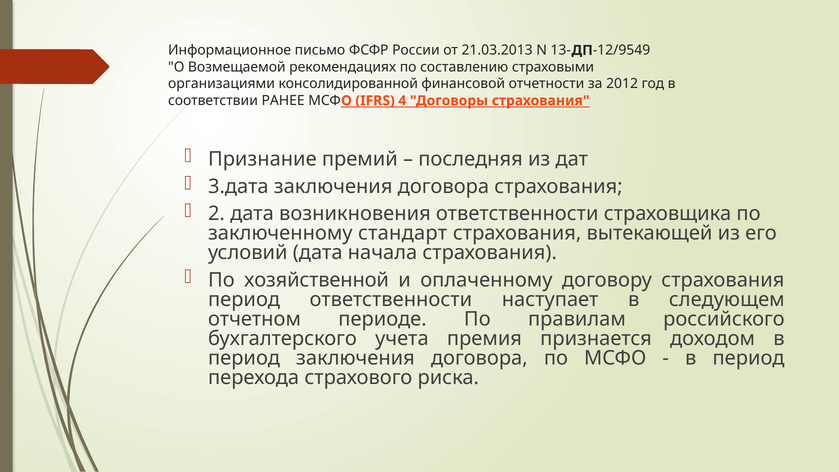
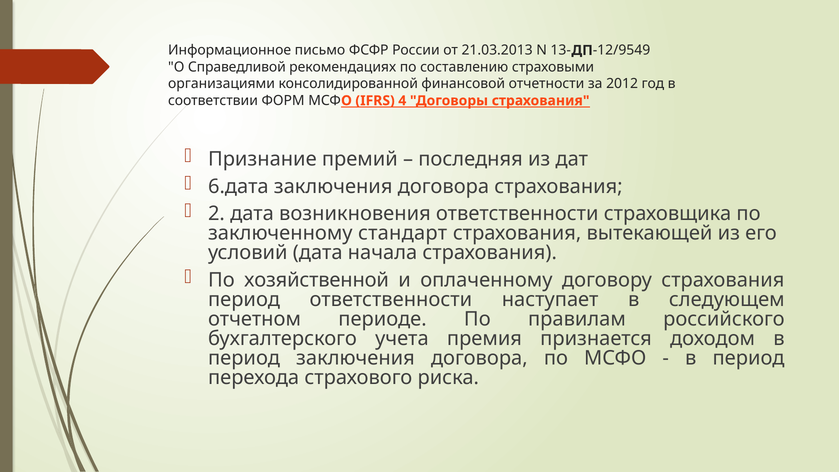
Возмещаемой: Возмещаемой -> Справедливой
РАНЕЕ: РАНЕЕ -> ФОРМ
3.дата: 3.дата -> 6.дата
